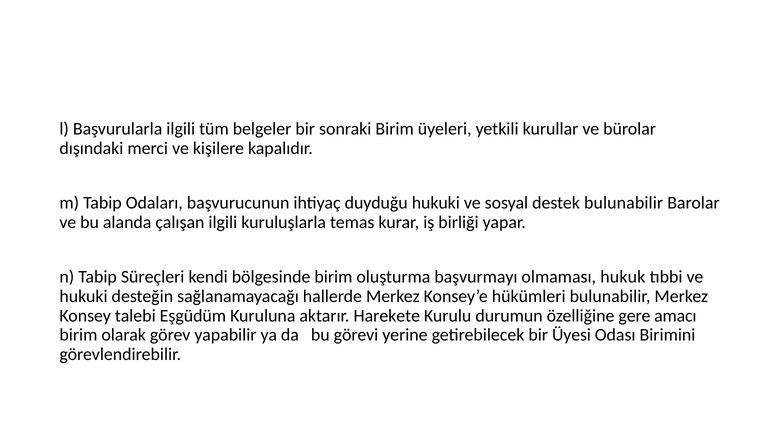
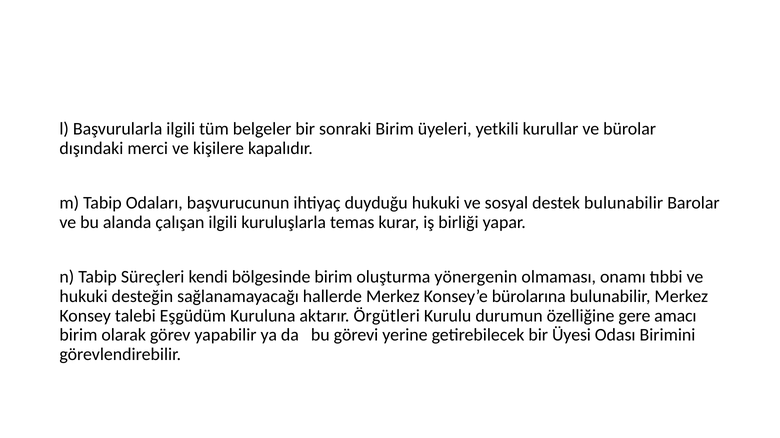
başvurmayı: başvurmayı -> yönergenin
hukuk: hukuk -> onamı
hükümleri: hükümleri -> bürolarına
Harekete: Harekete -> Örgütleri
